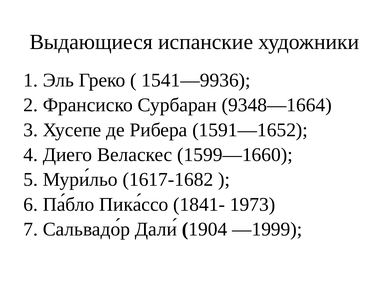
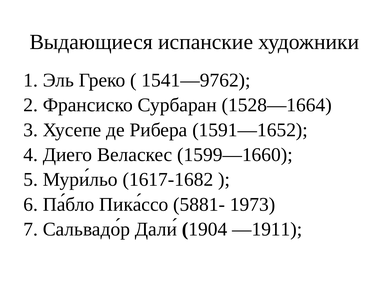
1541—9936: 1541—9936 -> 1541—9762
9348—1664: 9348—1664 -> 1528—1664
1841-: 1841- -> 5881-
—1999: —1999 -> —1911
